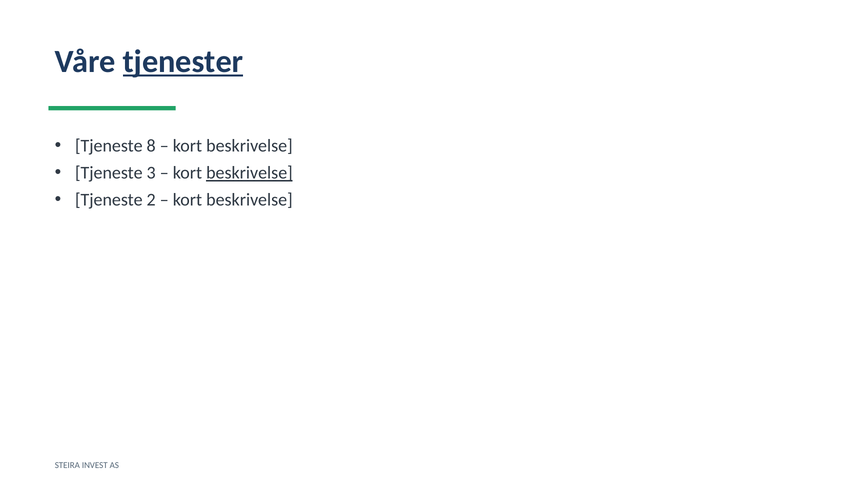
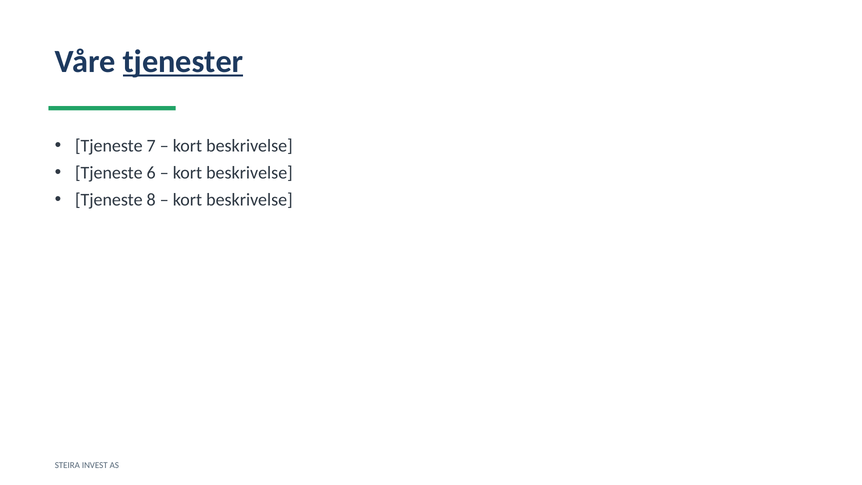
8: 8 -> 7
3: 3 -> 6
beskrivelse at (249, 173) underline: present -> none
2: 2 -> 8
